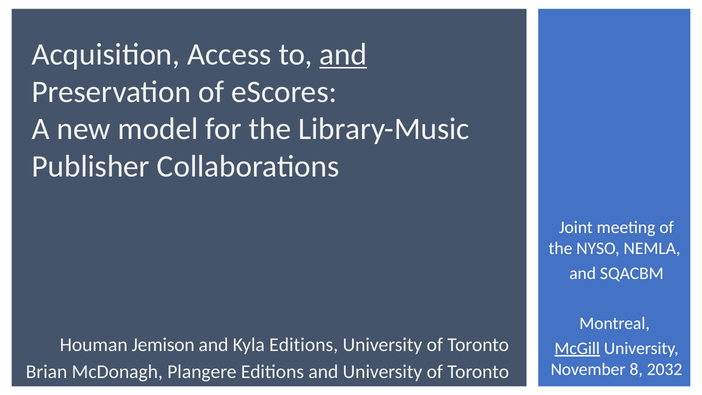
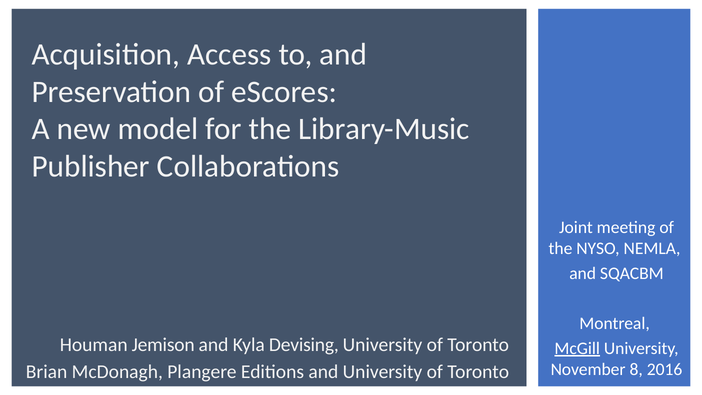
and at (343, 54) underline: present -> none
Kyla Editions: Editions -> Devising
2032: 2032 -> 2016
